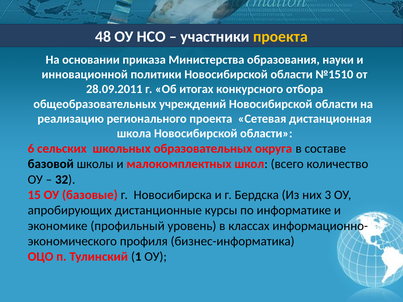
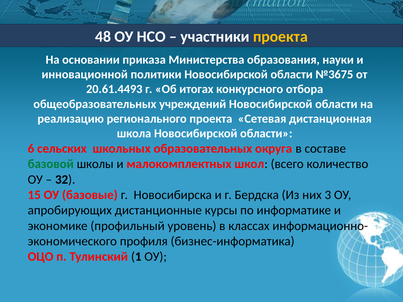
№1510: №1510 -> №3675
28.09.2011: 28.09.2011 -> 20.61.4493
базовой colour: black -> green
